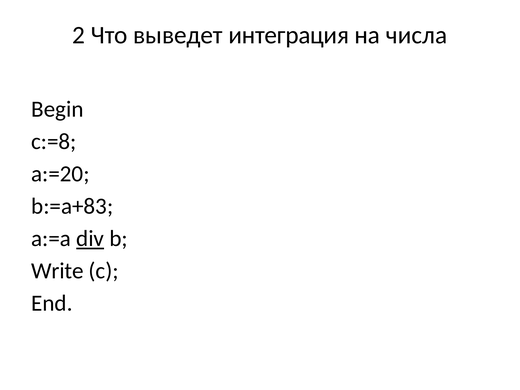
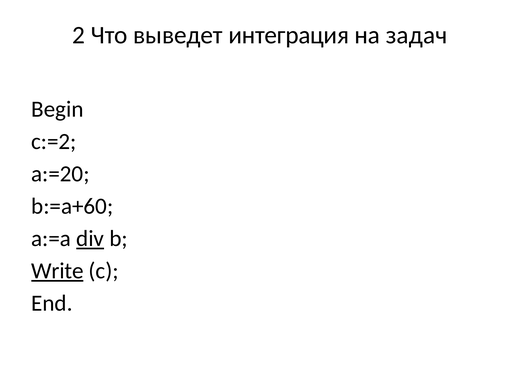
числа: числа -> задач
c:=8: c:=8 -> c:=2
b:=a+83: b:=a+83 -> b:=a+60
Write underline: none -> present
